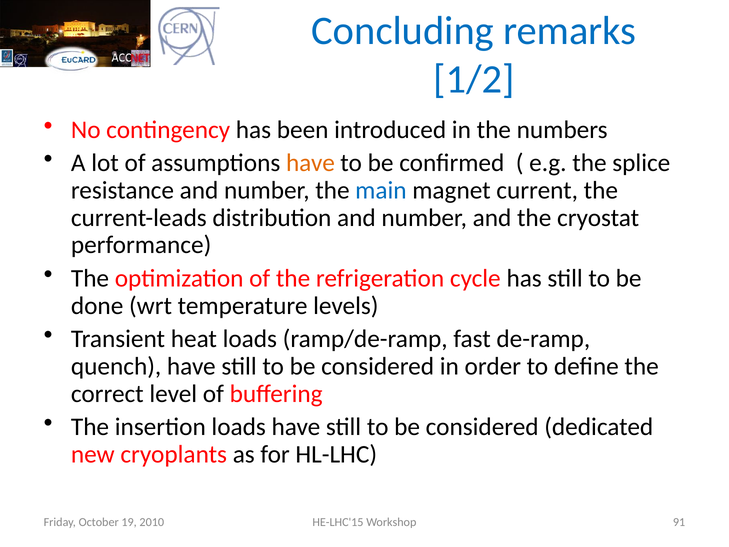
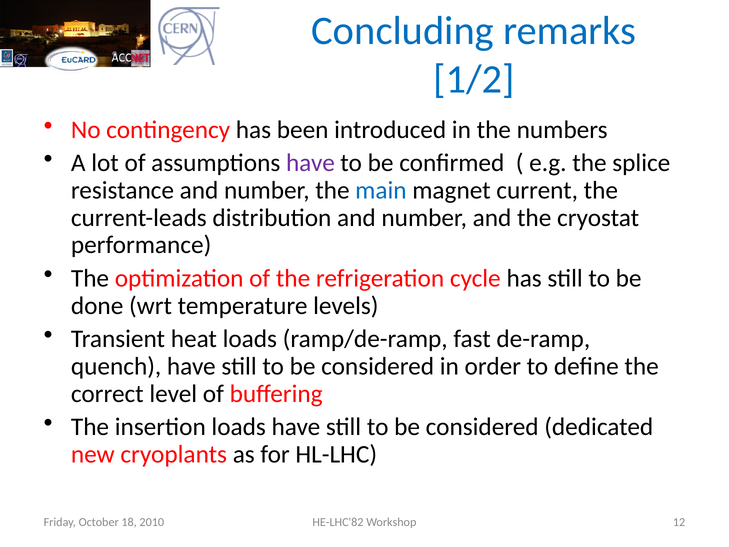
have at (310, 163) colour: orange -> purple
HE-LHC'15: HE-LHC'15 -> HE-LHC'82
91: 91 -> 12
19: 19 -> 18
